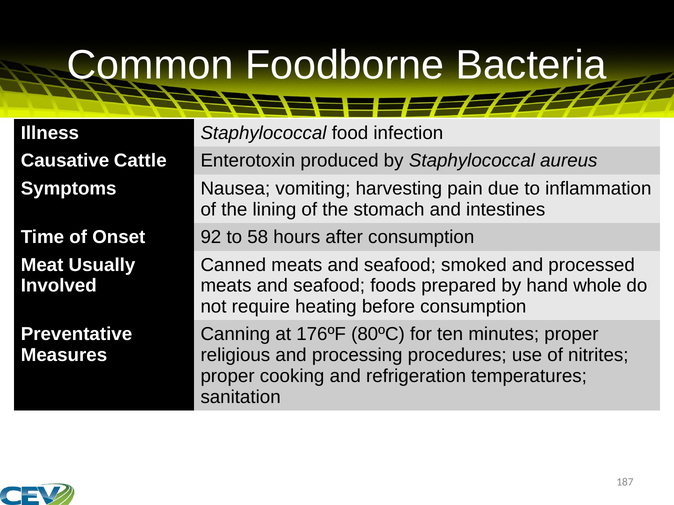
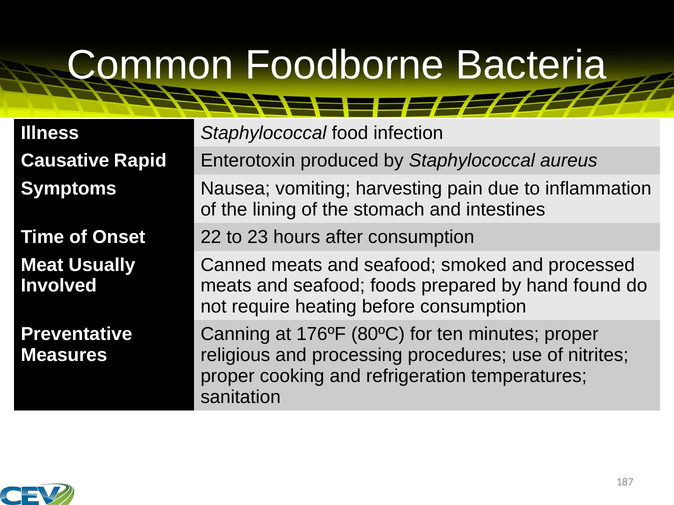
Cattle: Cattle -> Rapid
92: 92 -> 22
58: 58 -> 23
whole: whole -> found
